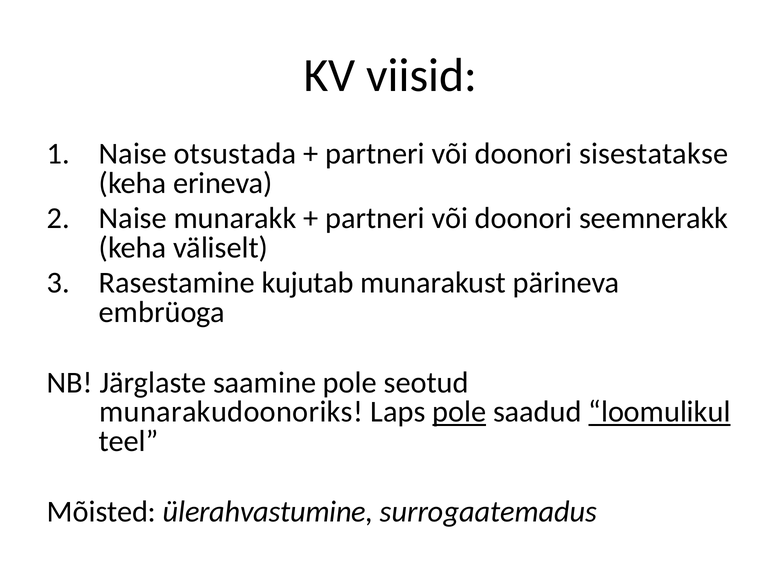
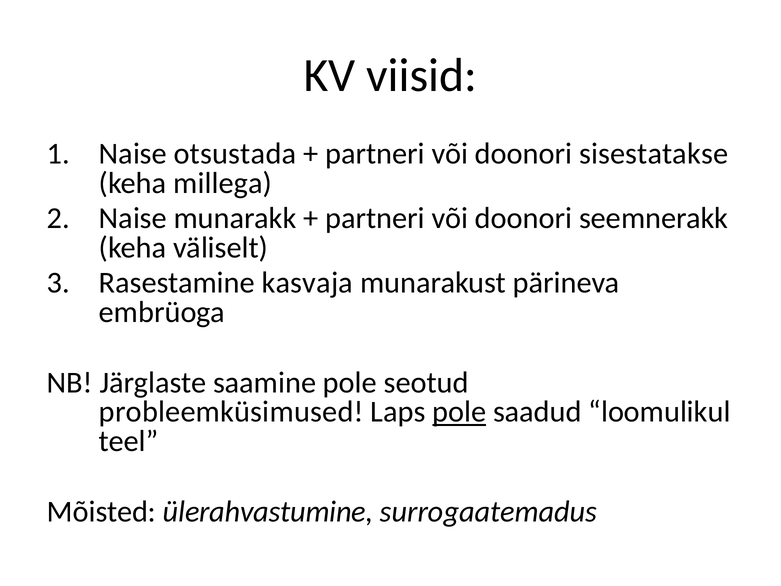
erineva: erineva -> millega
kujutab: kujutab -> kasvaja
munarakudoonoriks: munarakudoonoriks -> probleemküsimused
loomulikul underline: present -> none
